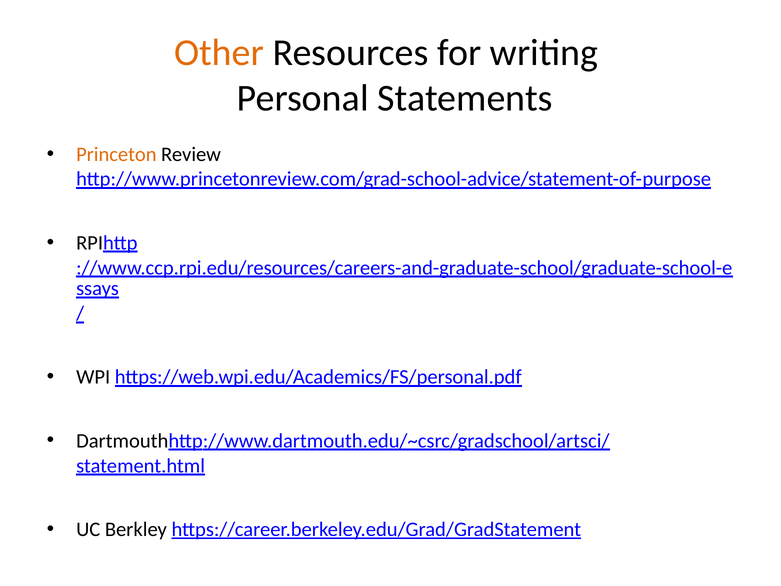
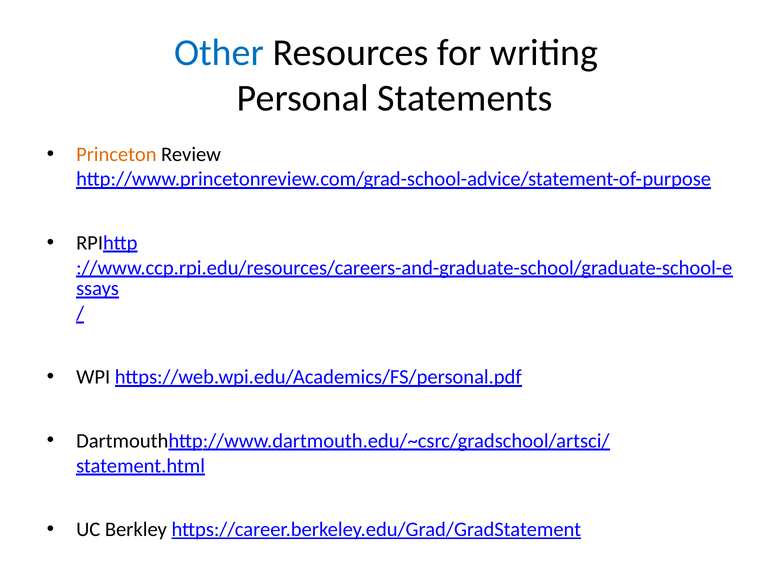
Other colour: orange -> blue
